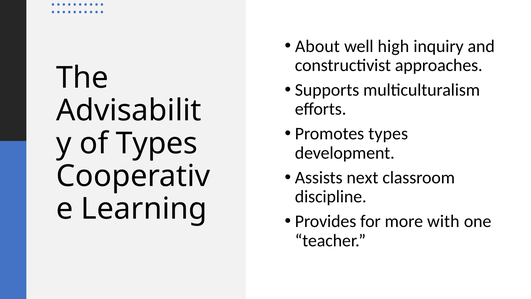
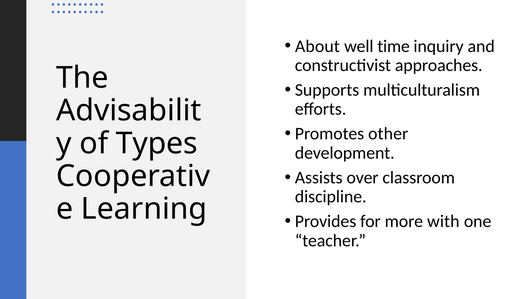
high: high -> time
Promotes types: types -> other
next: next -> over
